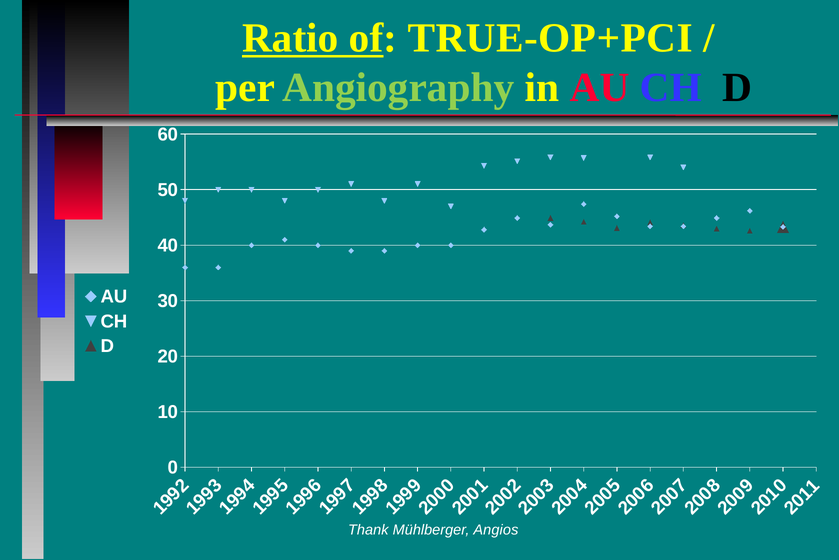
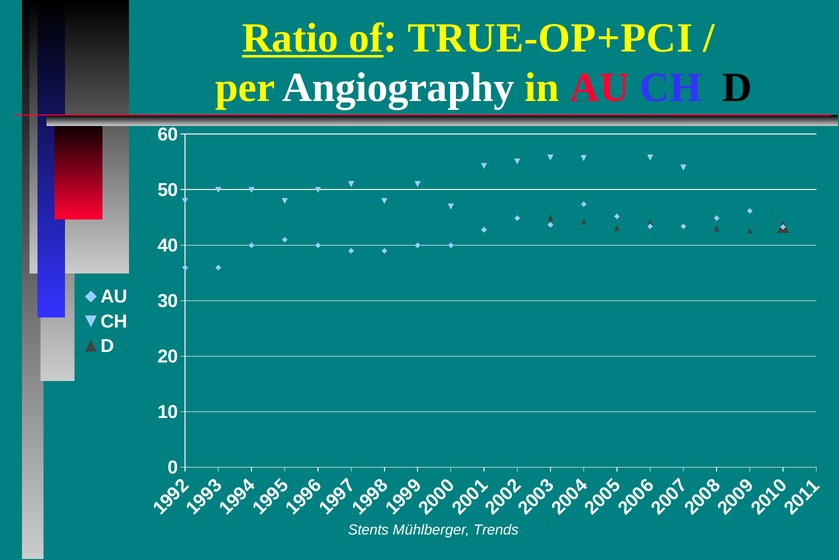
Angiography colour: light green -> white
Thank: Thank -> Stents
Angios: Angios -> Trends
